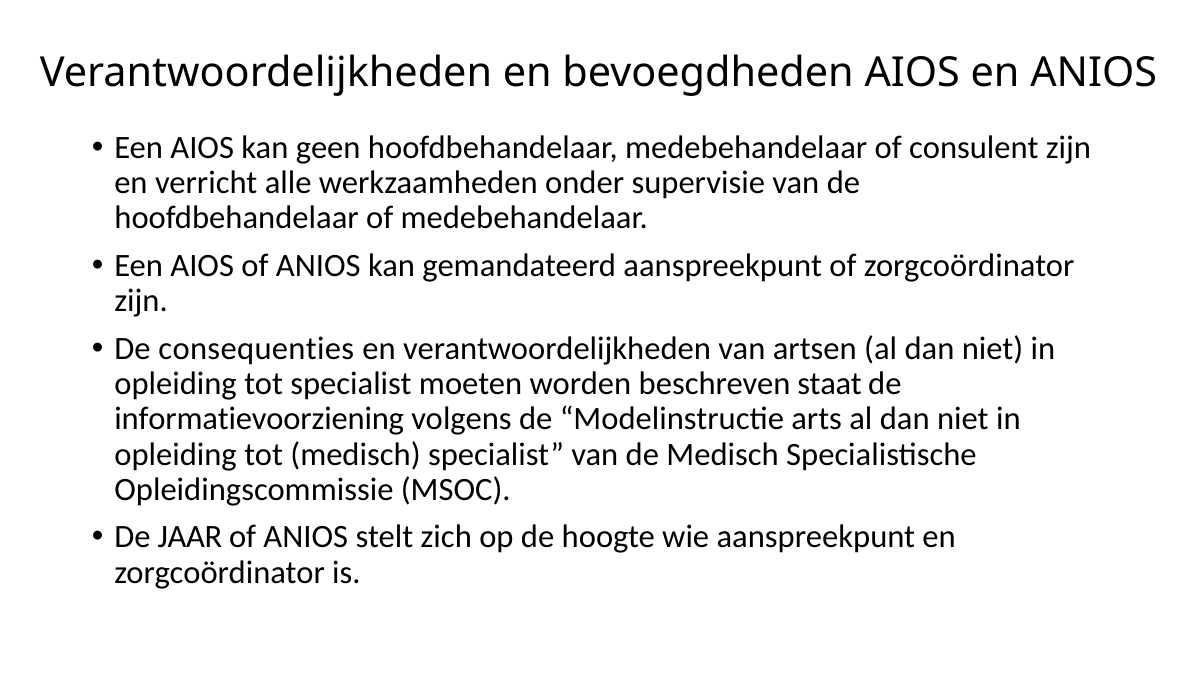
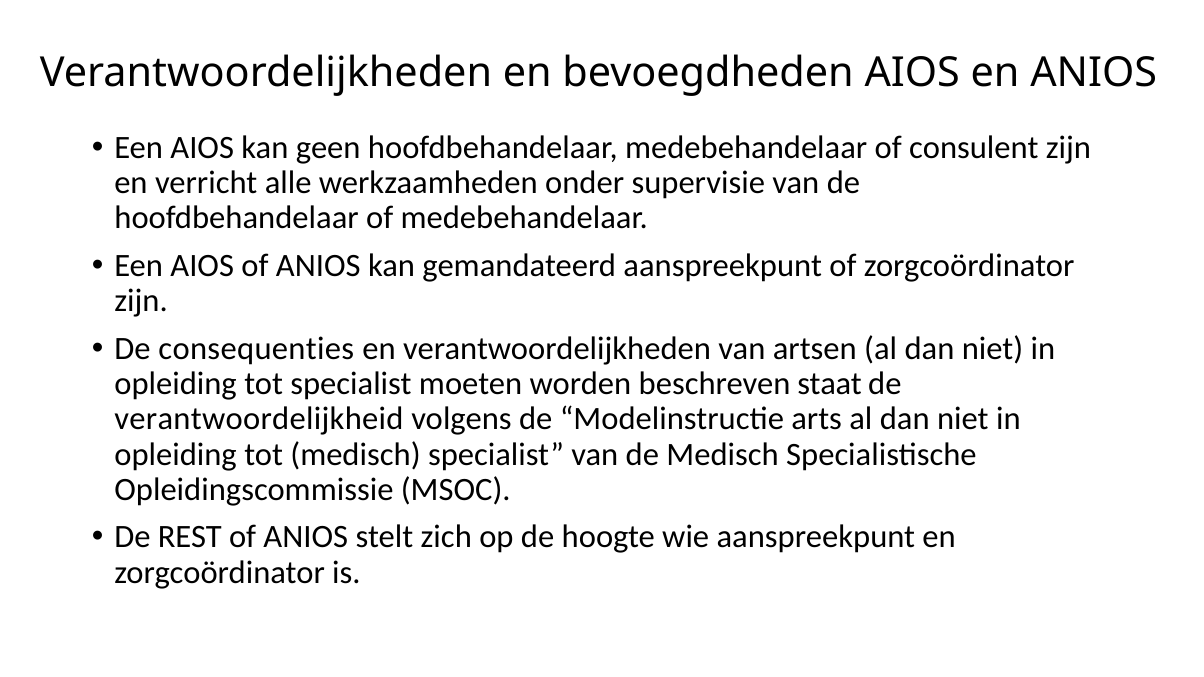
informatievoorziening: informatievoorziening -> verantwoordelijkheid
JAAR: JAAR -> REST
